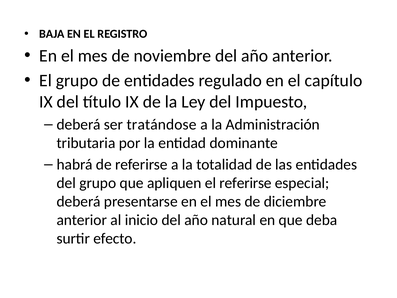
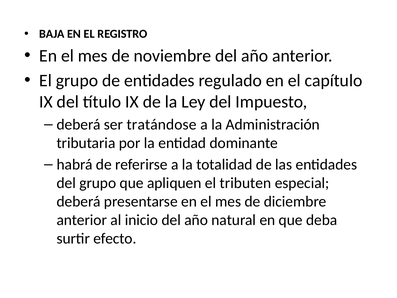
el referirse: referirse -> tributen
